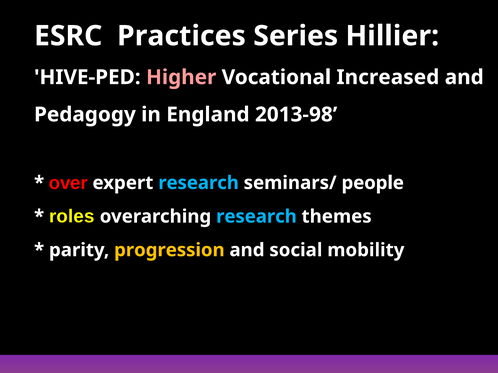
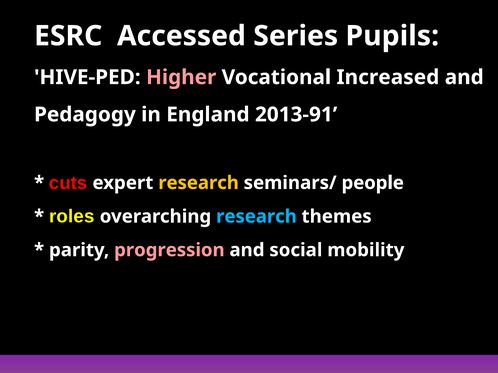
Practices: Practices -> Accessed
Hillier: Hillier -> Pupils
2013-98: 2013-98 -> 2013-91
over: over -> cuts
research at (199, 183) colour: light blue -> yellow
progression colour: yellow -> pink
